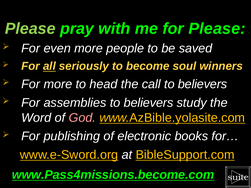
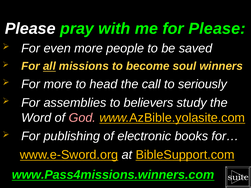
Please at (30, 29) colour: light green -> white
seriously: seriously -> missions
call to believers: believers -> seriously
www.Pass4missions.become.com: www.Pass4missions.become.com -> www.Pass4missions.winners.com
